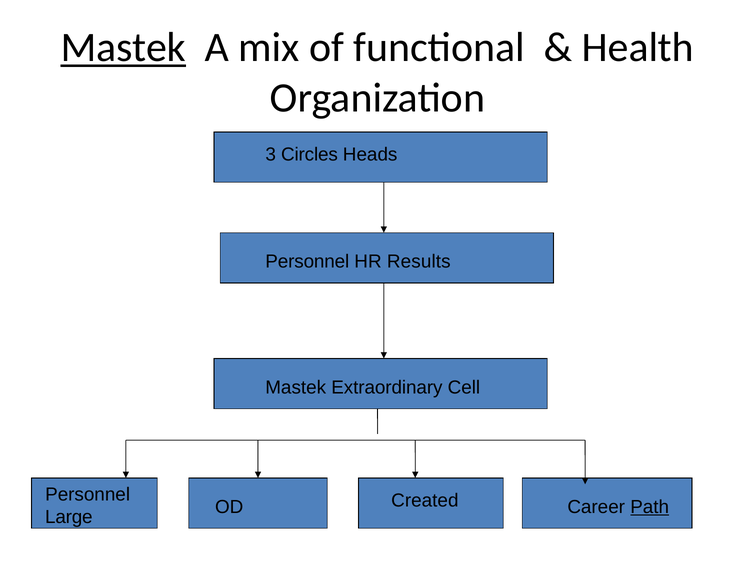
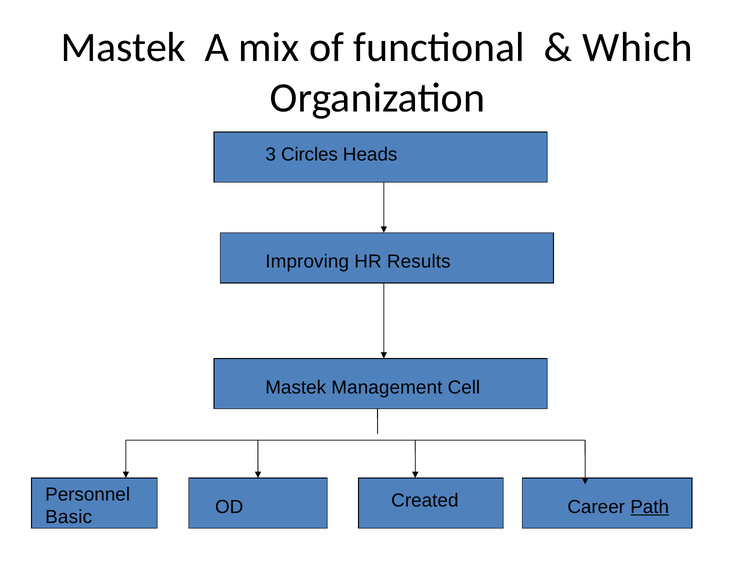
Mastek at (123, 48) underline: present -> none
Health: Health -> Which
Personnel at (307, 262): Personnel -> Improving
Extraordinary: Extraordinary -> Management
Large: Large -> Basic
